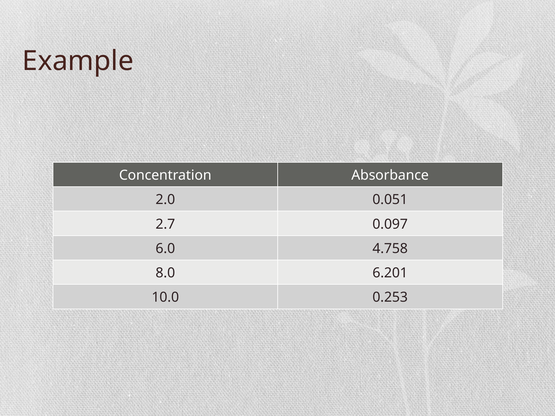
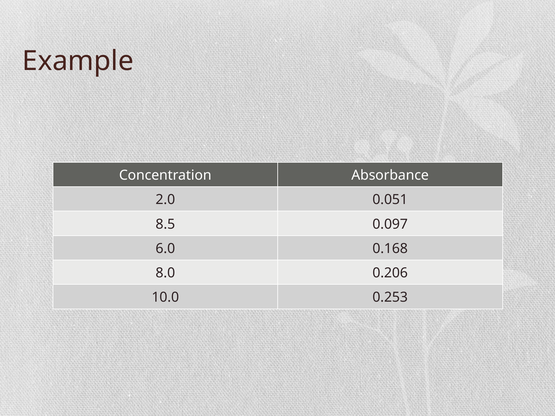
2.7: 2.7 -> 8.5
4.758: 4.758 -> 0.168
6.201: 6.201 -> 0.206
